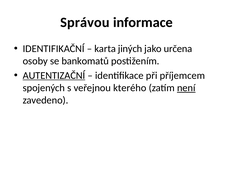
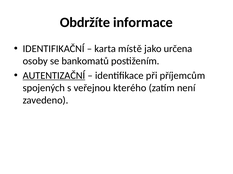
Správou: Správou -> Obdržíte
jiných: jiných -> místě
příjemcem: příjemcem -> příjemcům
není underline: present -> none
